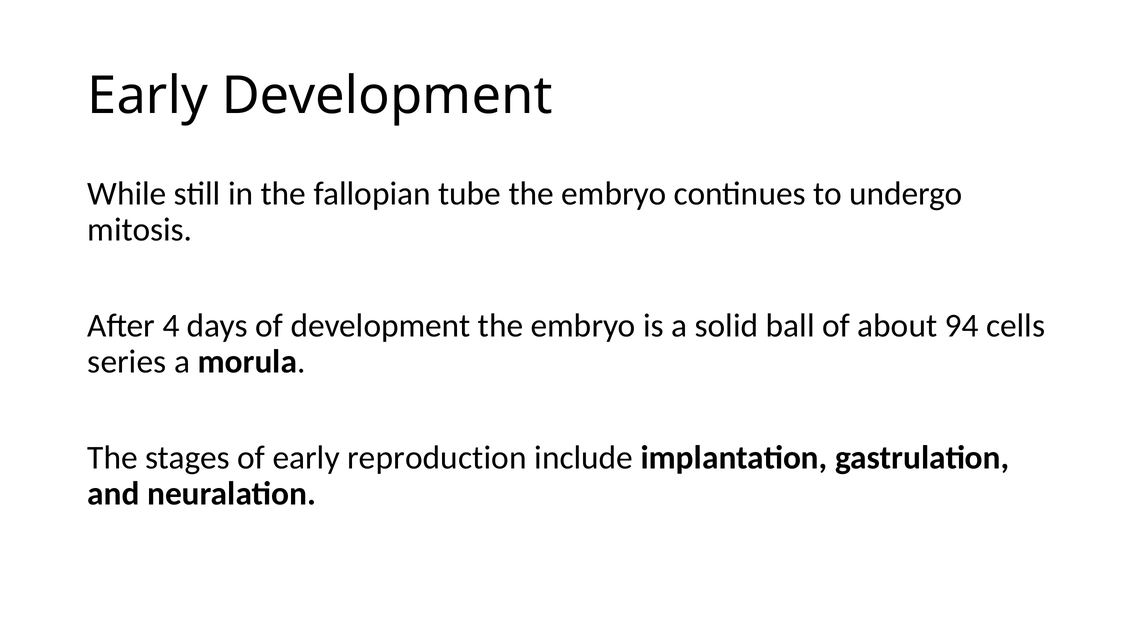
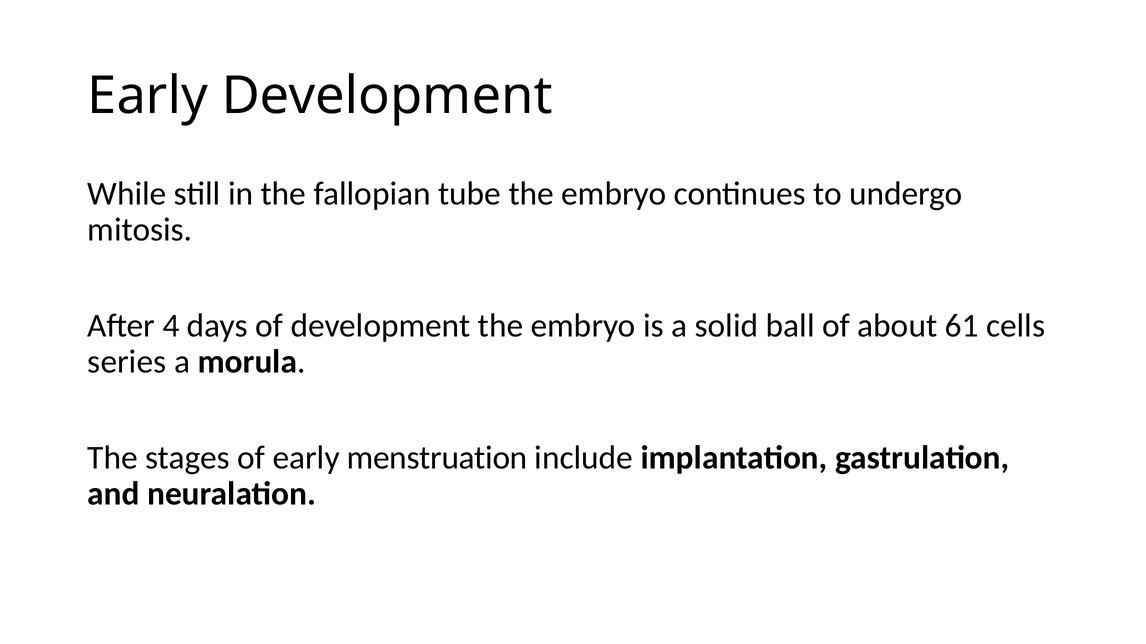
94: 94 -> 61
reproduction: reproduction -> menstruation
